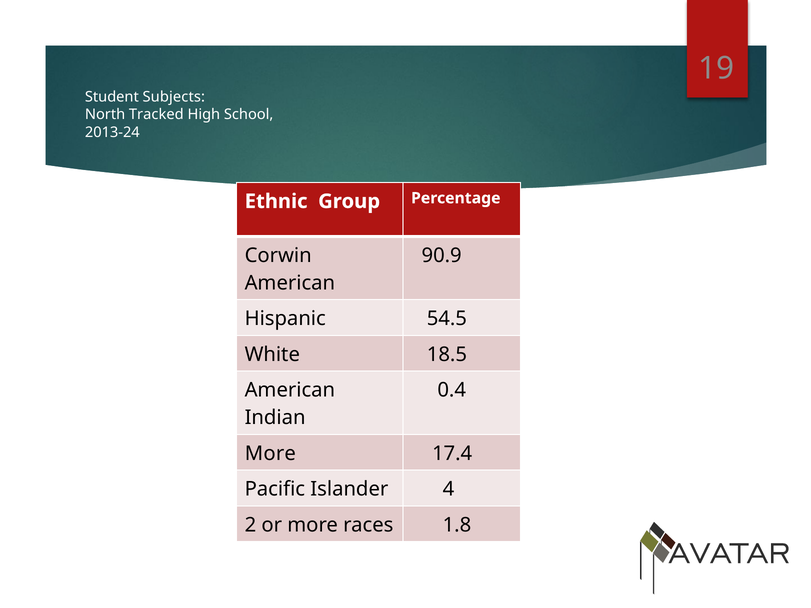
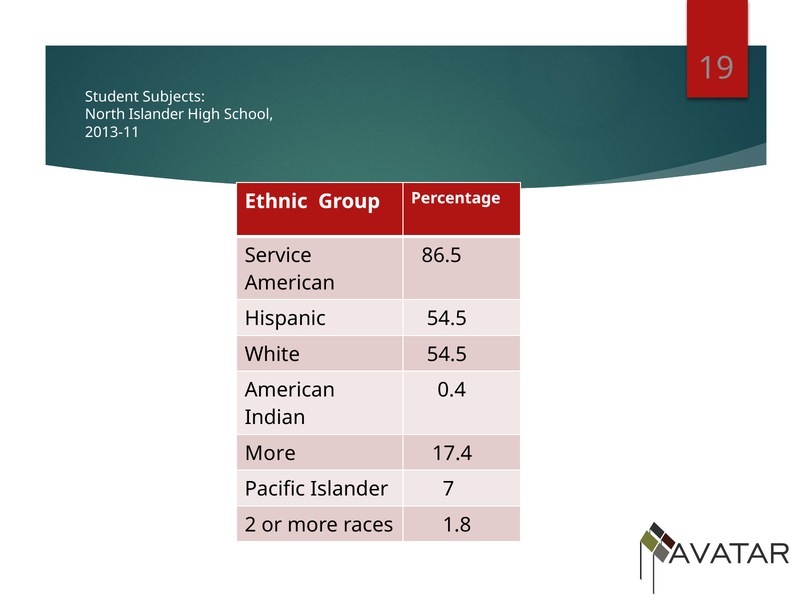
North Tracked: Tracked -> Islander
2013-24: 2013-24 -> 2013-11
Corwin: Corwin -> Service
90.9: 90.9 -> 86.5
White 18.5: 18.5 -> 54.5
4: 4 -> 7
